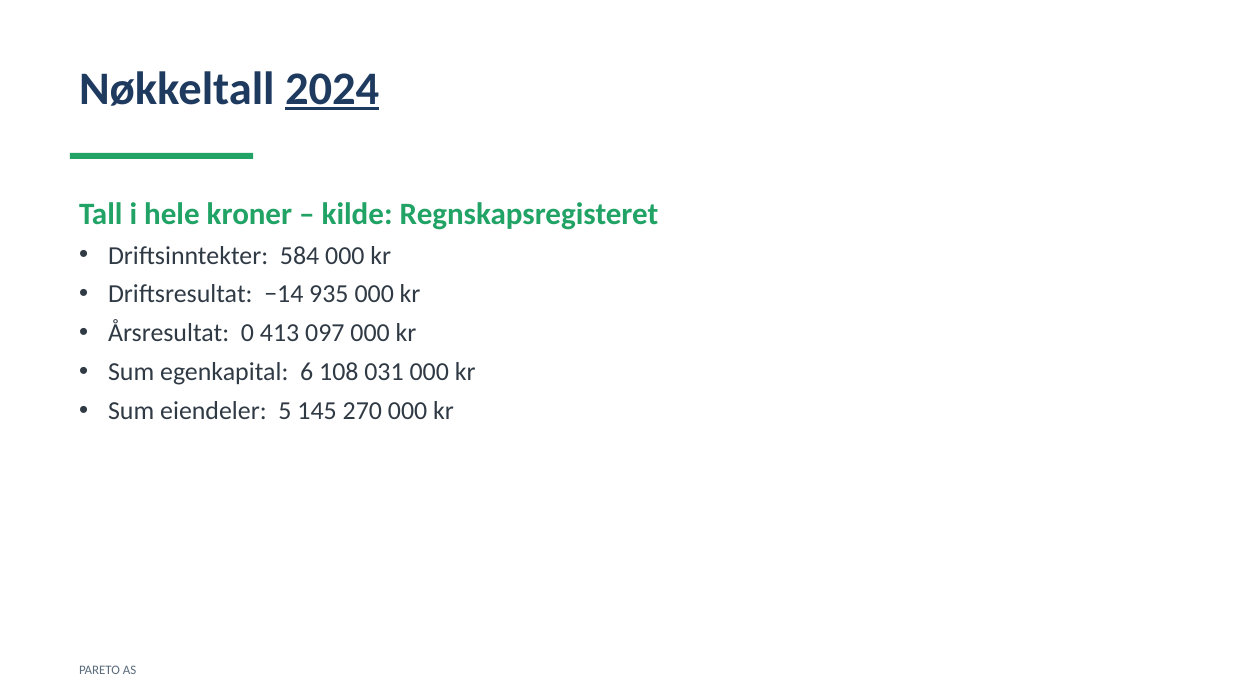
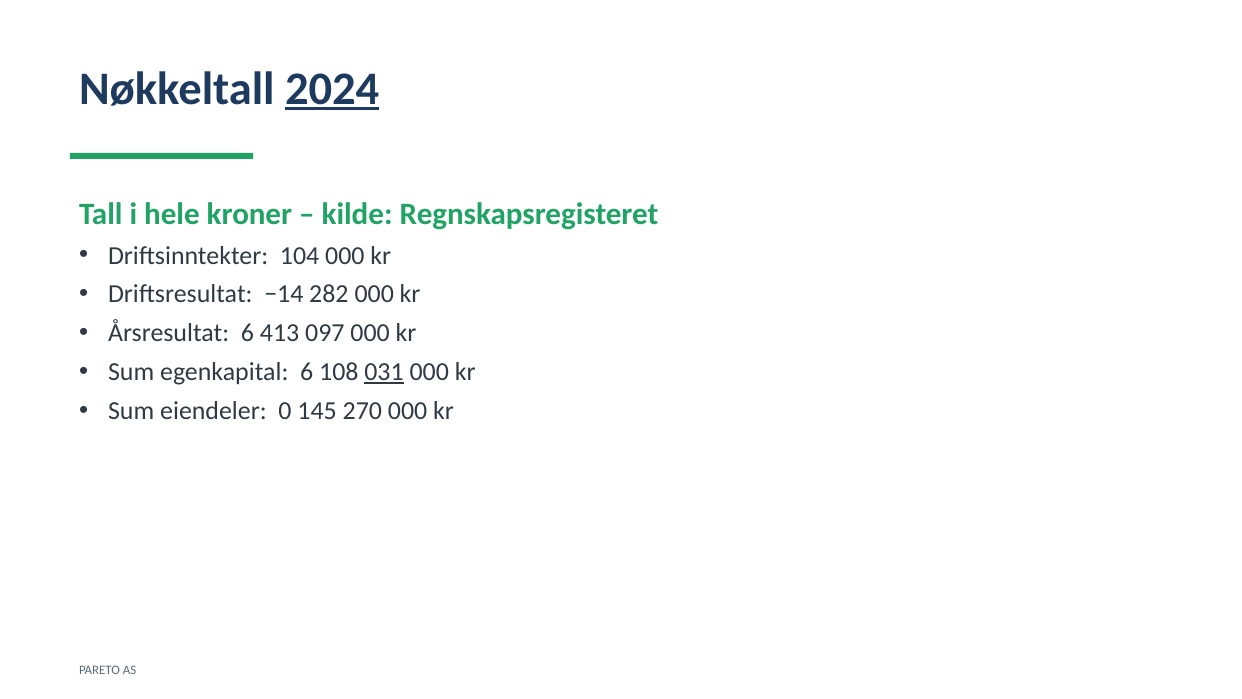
584: 584 -> 104
935: 935 -> 282
Årsresultat 0: 0 -> 6
031 underline: none -> present
5: 5 -> 0
